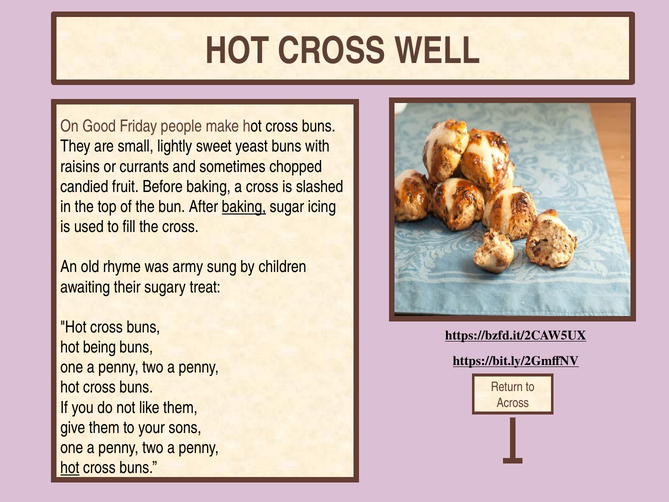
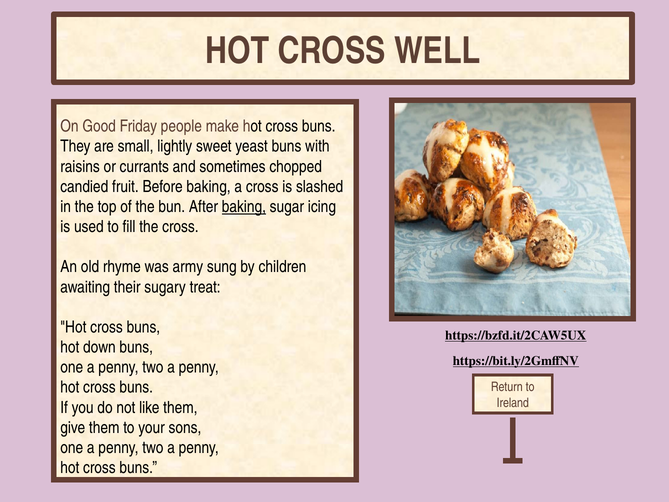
being: being -> down
Across: Across -> Ireland
hot at (70, 468) underline: present -> none
